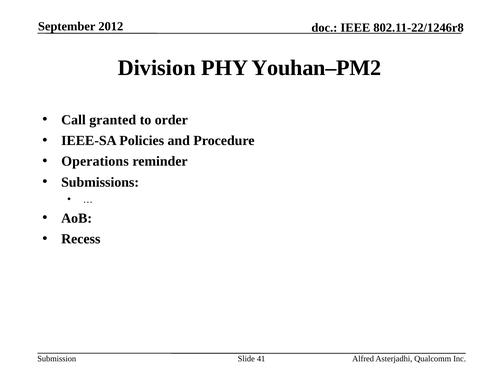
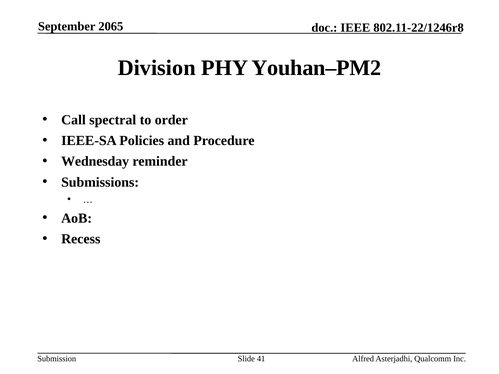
2012: 2012 -> 2065
granted: granted -> spectral
Operations: Operations -> Wednesday
